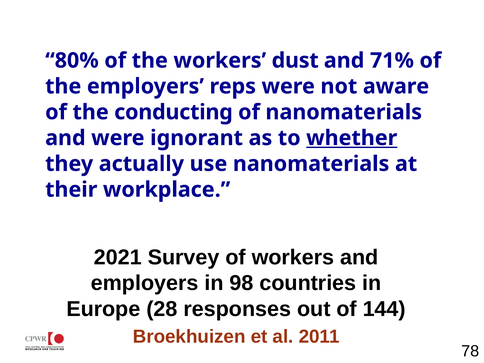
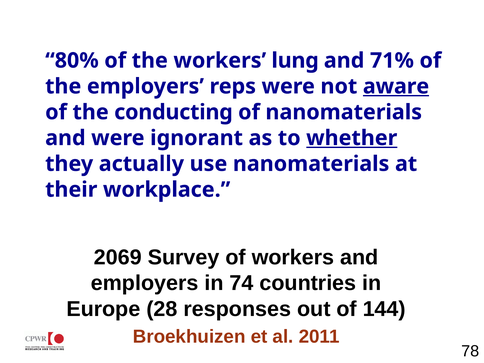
dust: dust -> lung
aware underline: none -> present
2021: 2021 -> 2069
98: 98 -> 74
